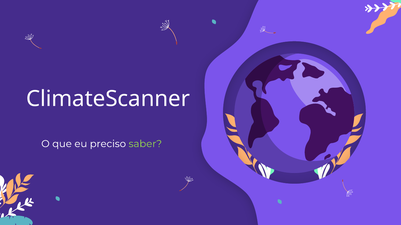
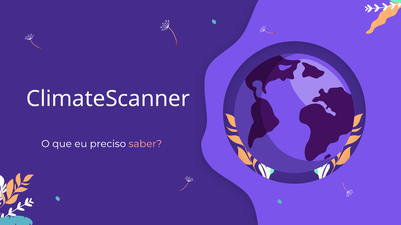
saber colour: light green -> pink
